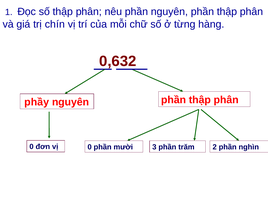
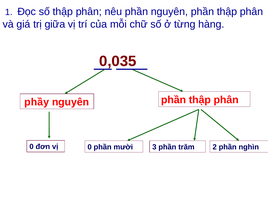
chín: chín -> giữa
0,632: 0,632 -> 0,035
